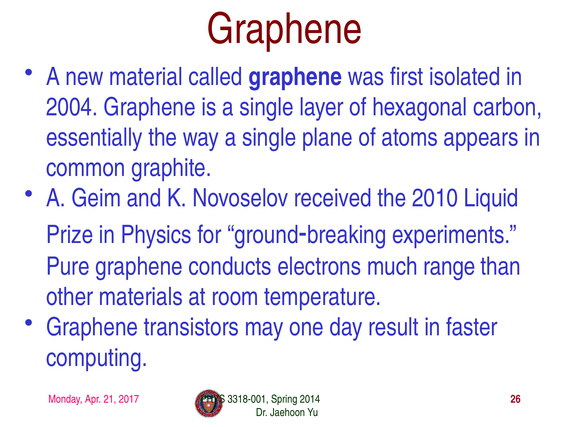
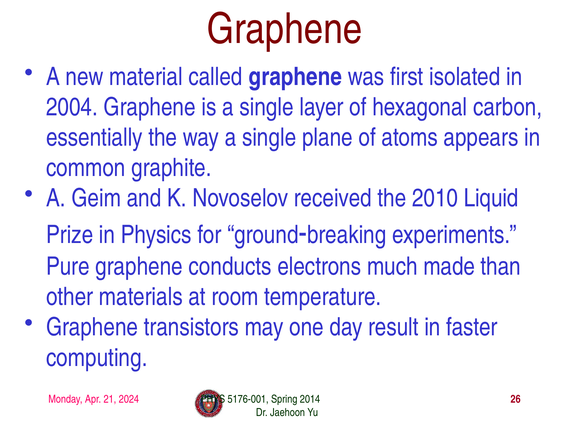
range: range -> made
2017: 2017 -> 2024
3318-001: 3318-001 -> 5176-001
